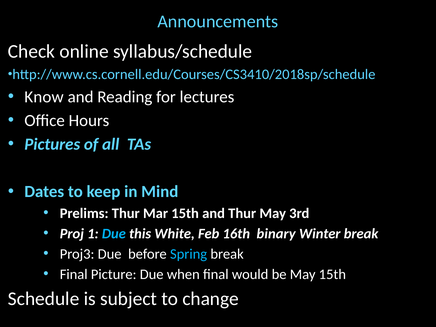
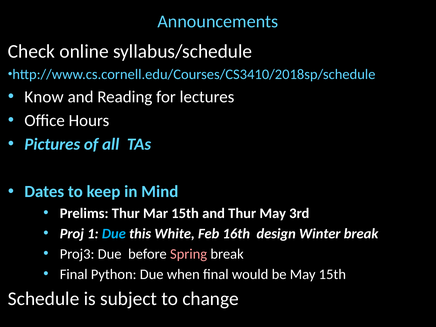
binary: binary -> design
Spring colour: light blue -> pink
Picture: Picture -> Python
